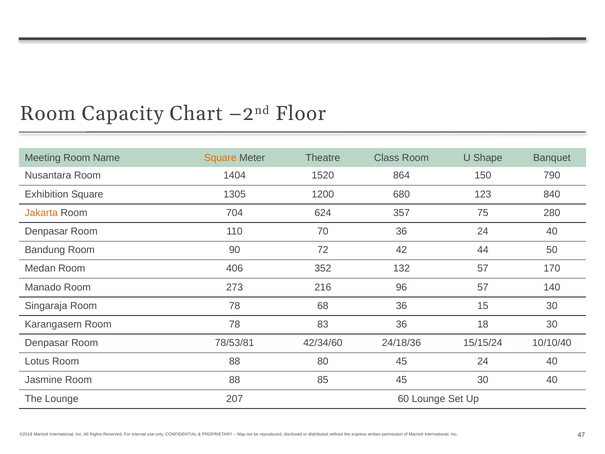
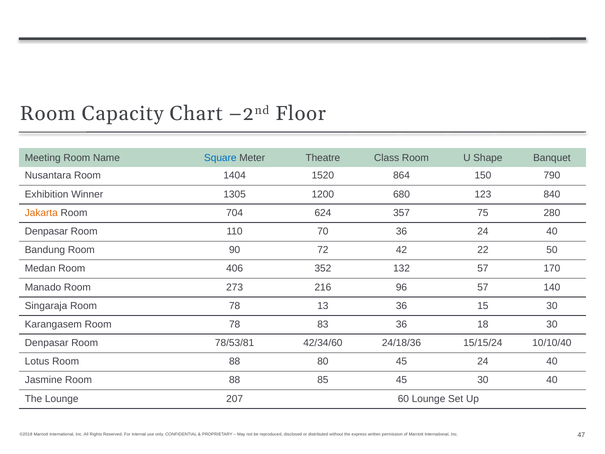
Square at (220, 158) colour: orange -> blue
Exhibition Square: Square -> Winner
44: 44 -> 22
68: 68 -> 13
